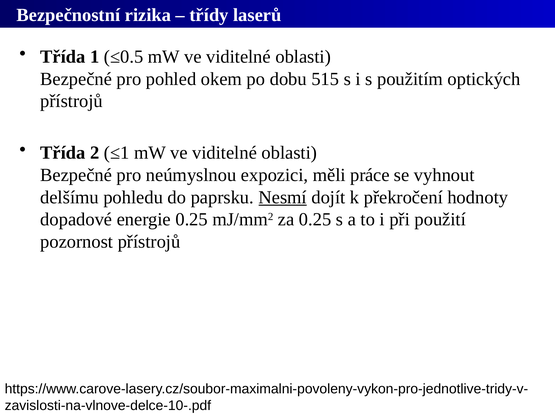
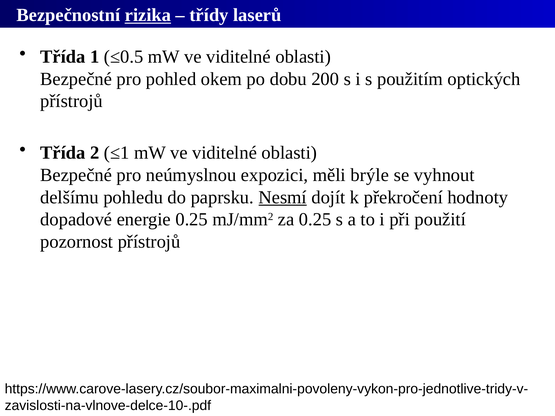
rizika underline: none -> present
515: 515 -> 200
práce: práce -> brýle
